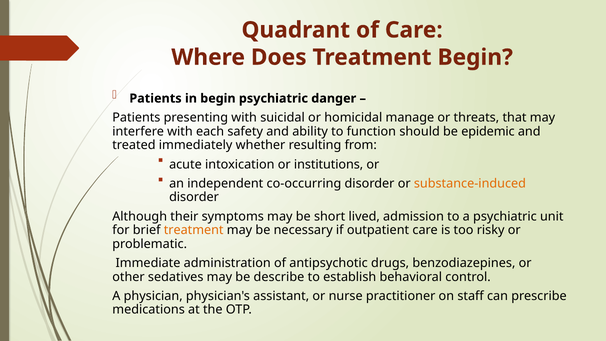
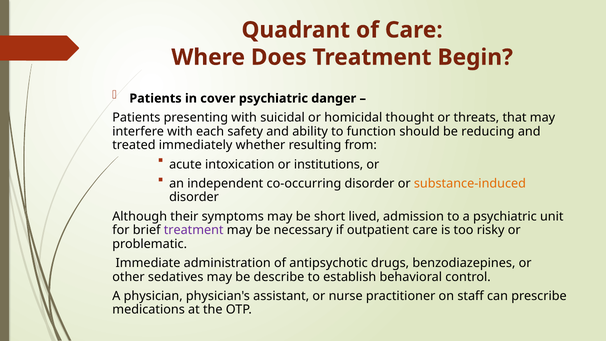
in begin: begin -> cover
manage: manage -> thought
epidemic: epidemic -> reducing
treatment at (194, 230) colour: orange -> purple
